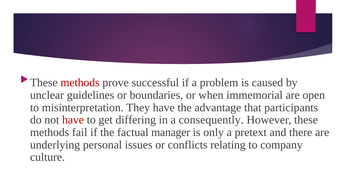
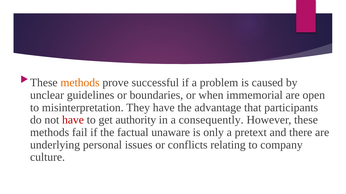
methods at (80, 83) colour: red -> orange
differing: differing -> authority
manager: manager -> unaware
